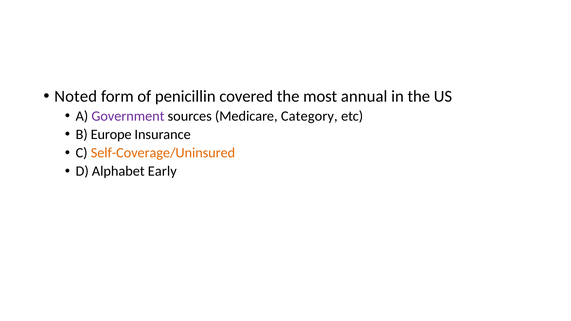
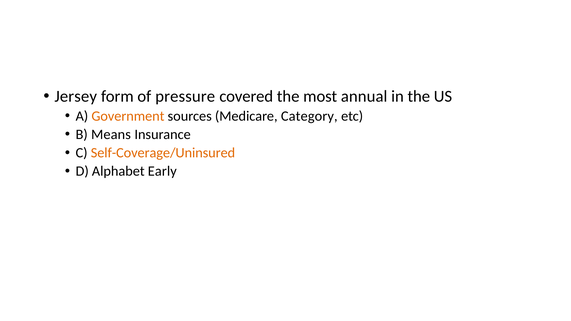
Noted: Noted -> Jersey
penicillin: penicillin -> pressure
Government colour: purple -> orange
Europe: Europe -> Means
